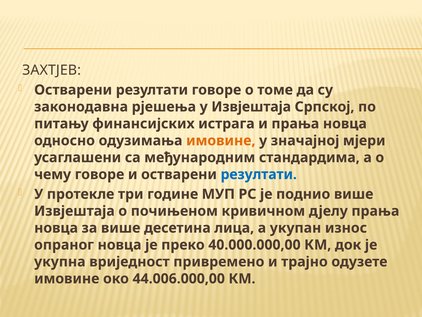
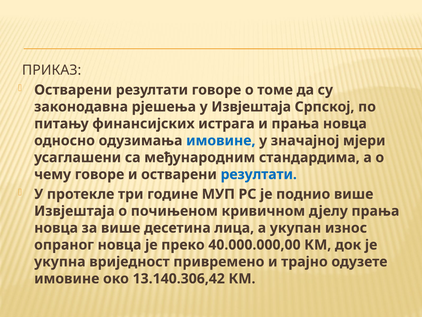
ЗАХТЈЕВ: ЗАХТЈЕВ -> ПРИКАЗ
имовине at (221, 140) colour: orange -> blue
44.006.000,00: 44.006.000,00 -> 13.140.306,42
